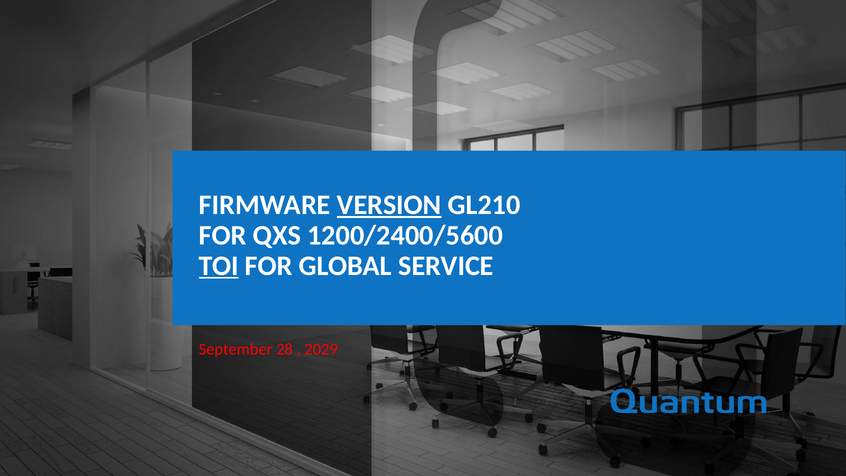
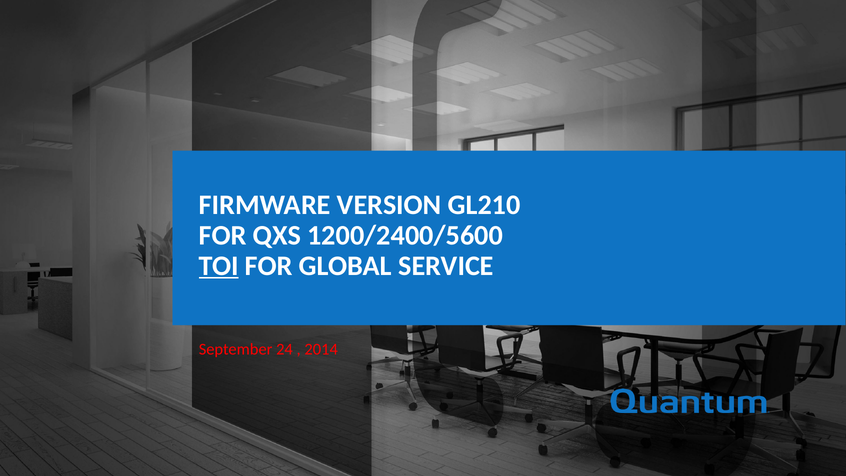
VERSION underline: present -> none
28: 28 -> 24
2029: 2029 -> 2014
